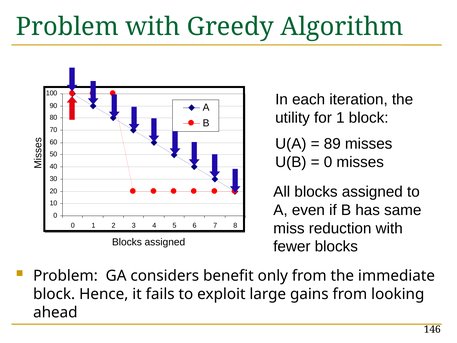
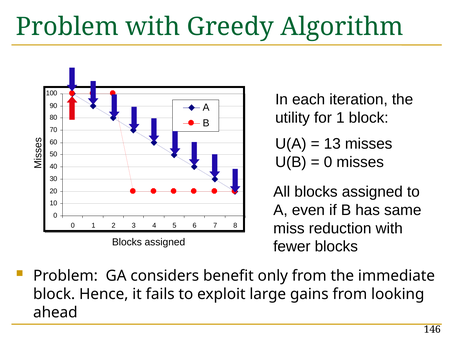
89: 89 -> 13
